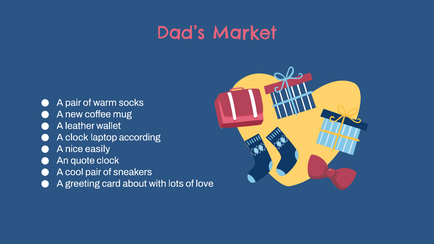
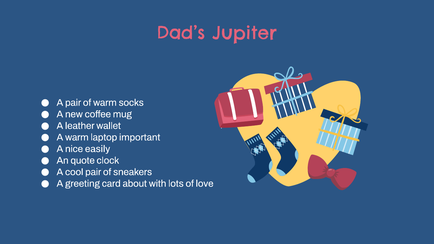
Market: Market -> Jupiter
A clock: clock -> warm
according: according -> important
